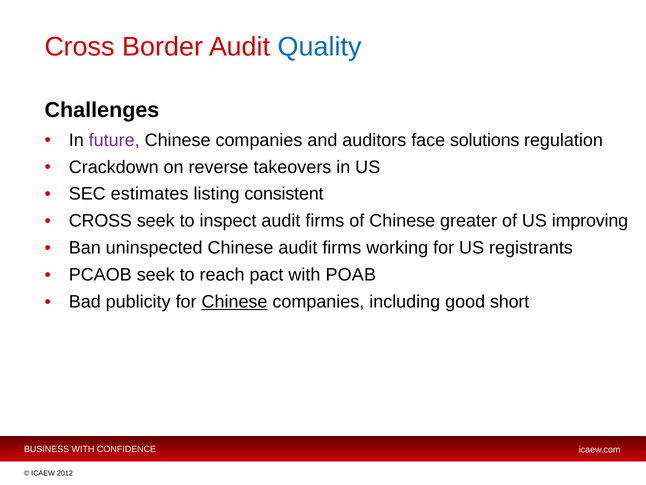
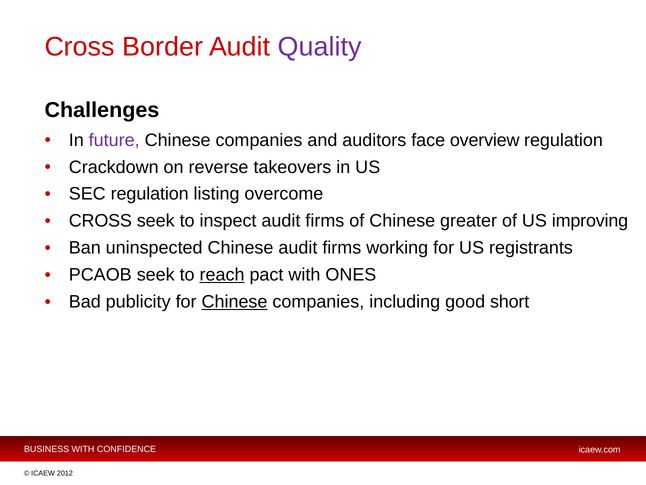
Quality colour: blue -> purple
solutions: solutions -> overview
SEC estimates: estimates -> regulation
consistent: consistent -> overcome
reach underline: none -> present
POAB: POAB -> ONES
